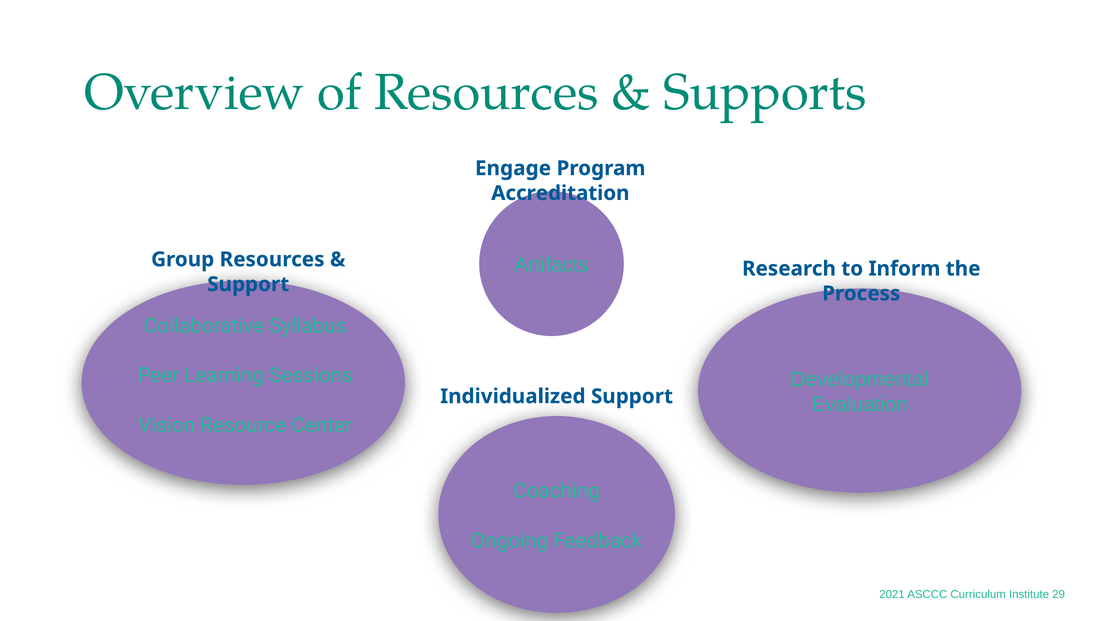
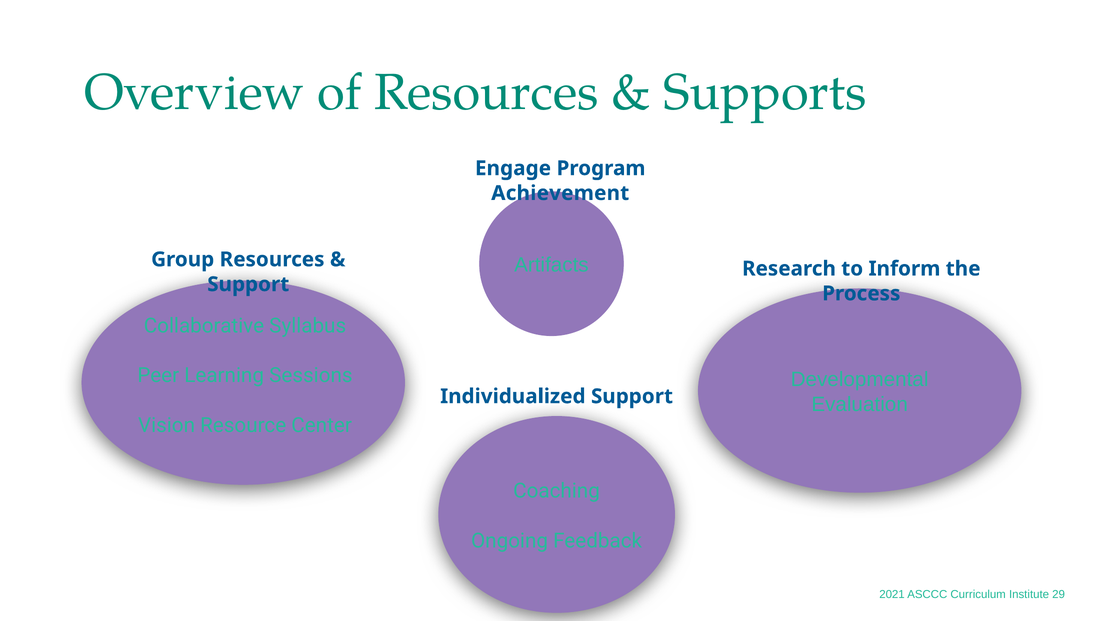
Accreditation: Accreditation -> Achievement
